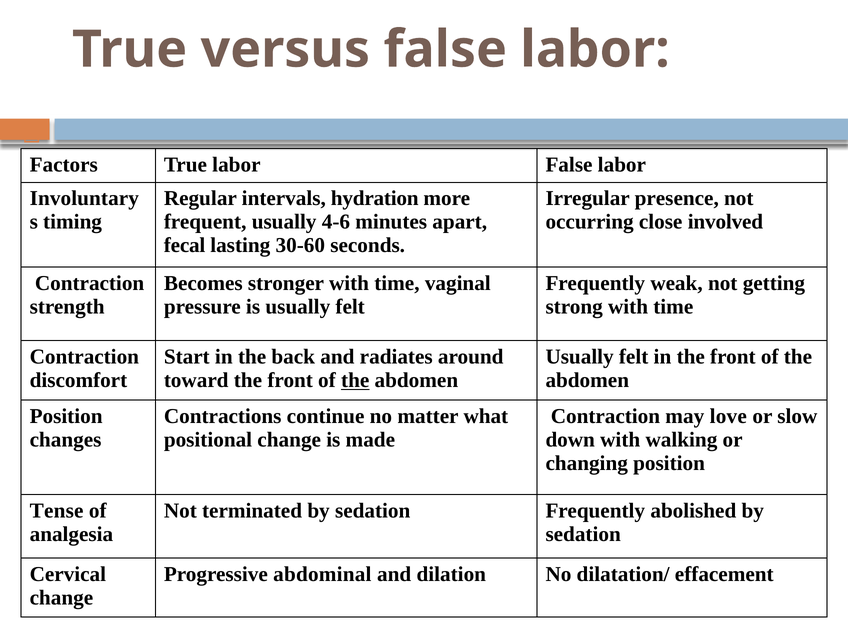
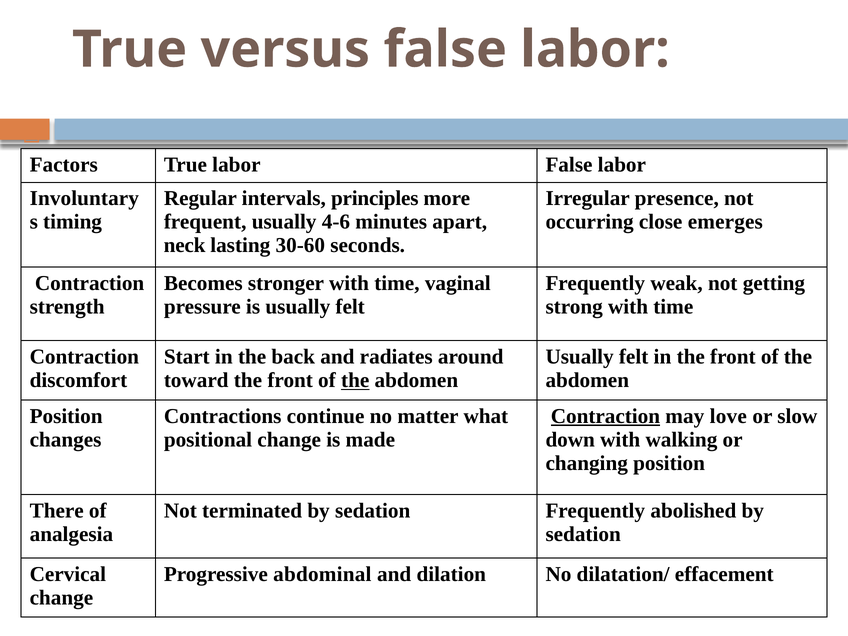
hydration: hydration -> principles
involved: involved -> emerges
fecal: fecal -> neck
Contraction at (605, 416) underline: none -> present
Tense: Tense -> There
